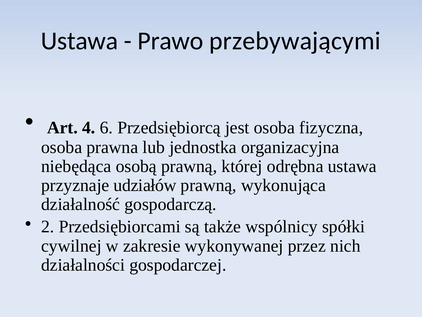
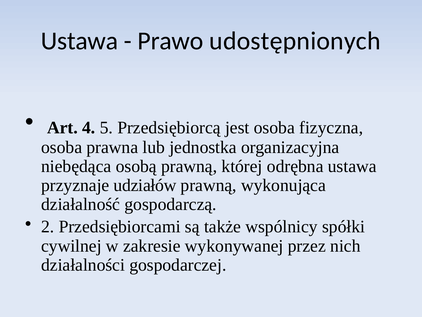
przebywającymi: przebywającymi -> udostępnionych
6: 6 -> 5
